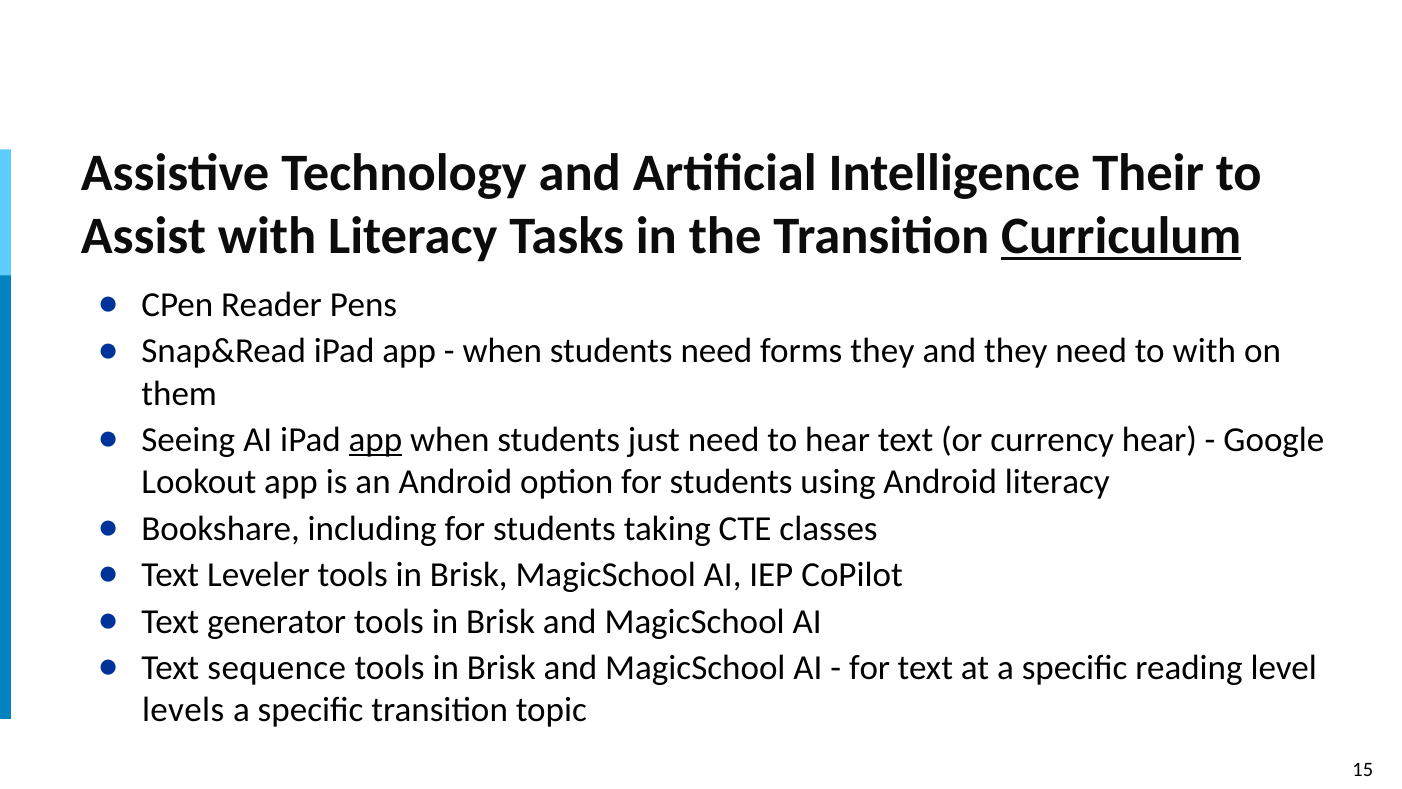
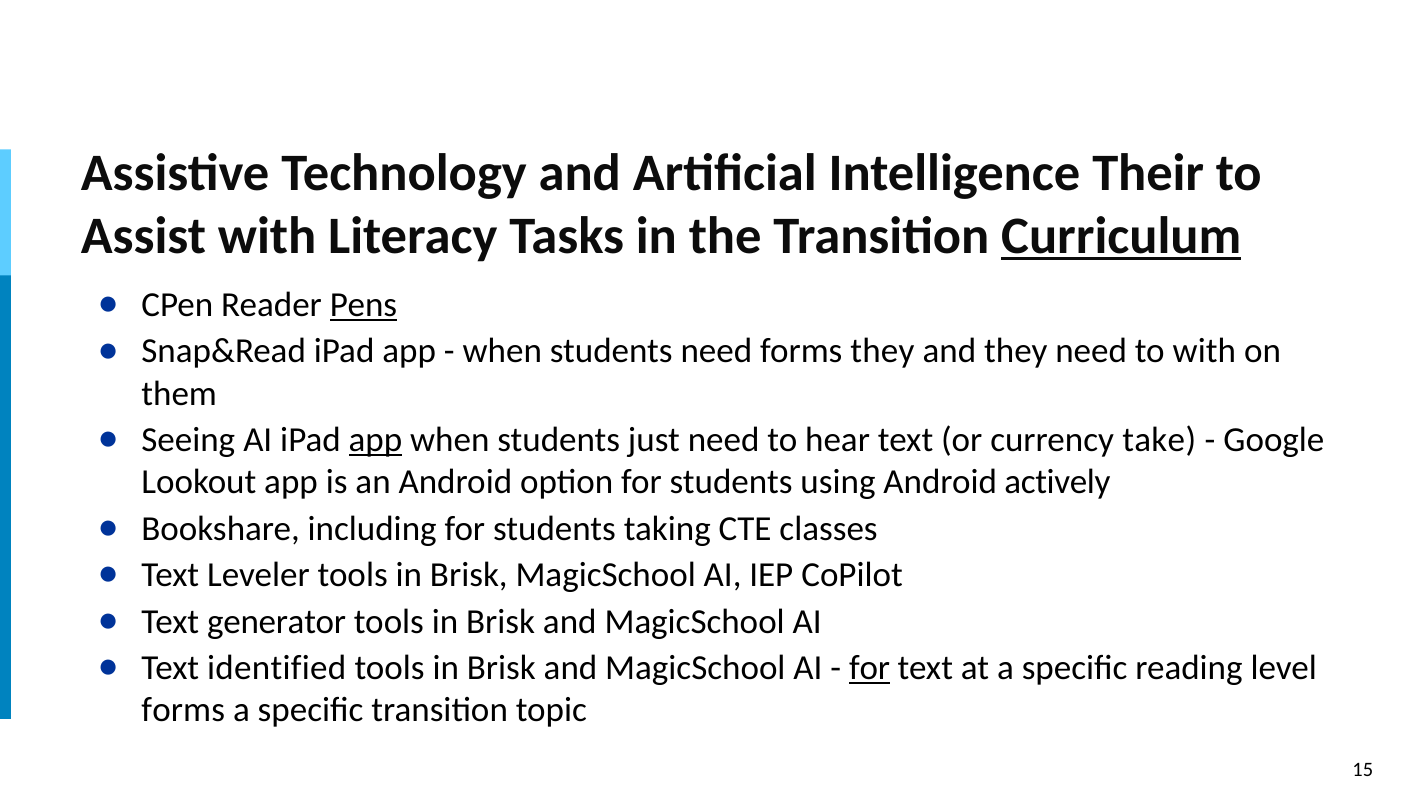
Pens underline: none -> present
currency hear: hear -> take
Android literacy: literacy -> actively
sequence: sequence -> identified
for at (870, 668) underline: none -> present
levels at (183, 710): levels -> forms
